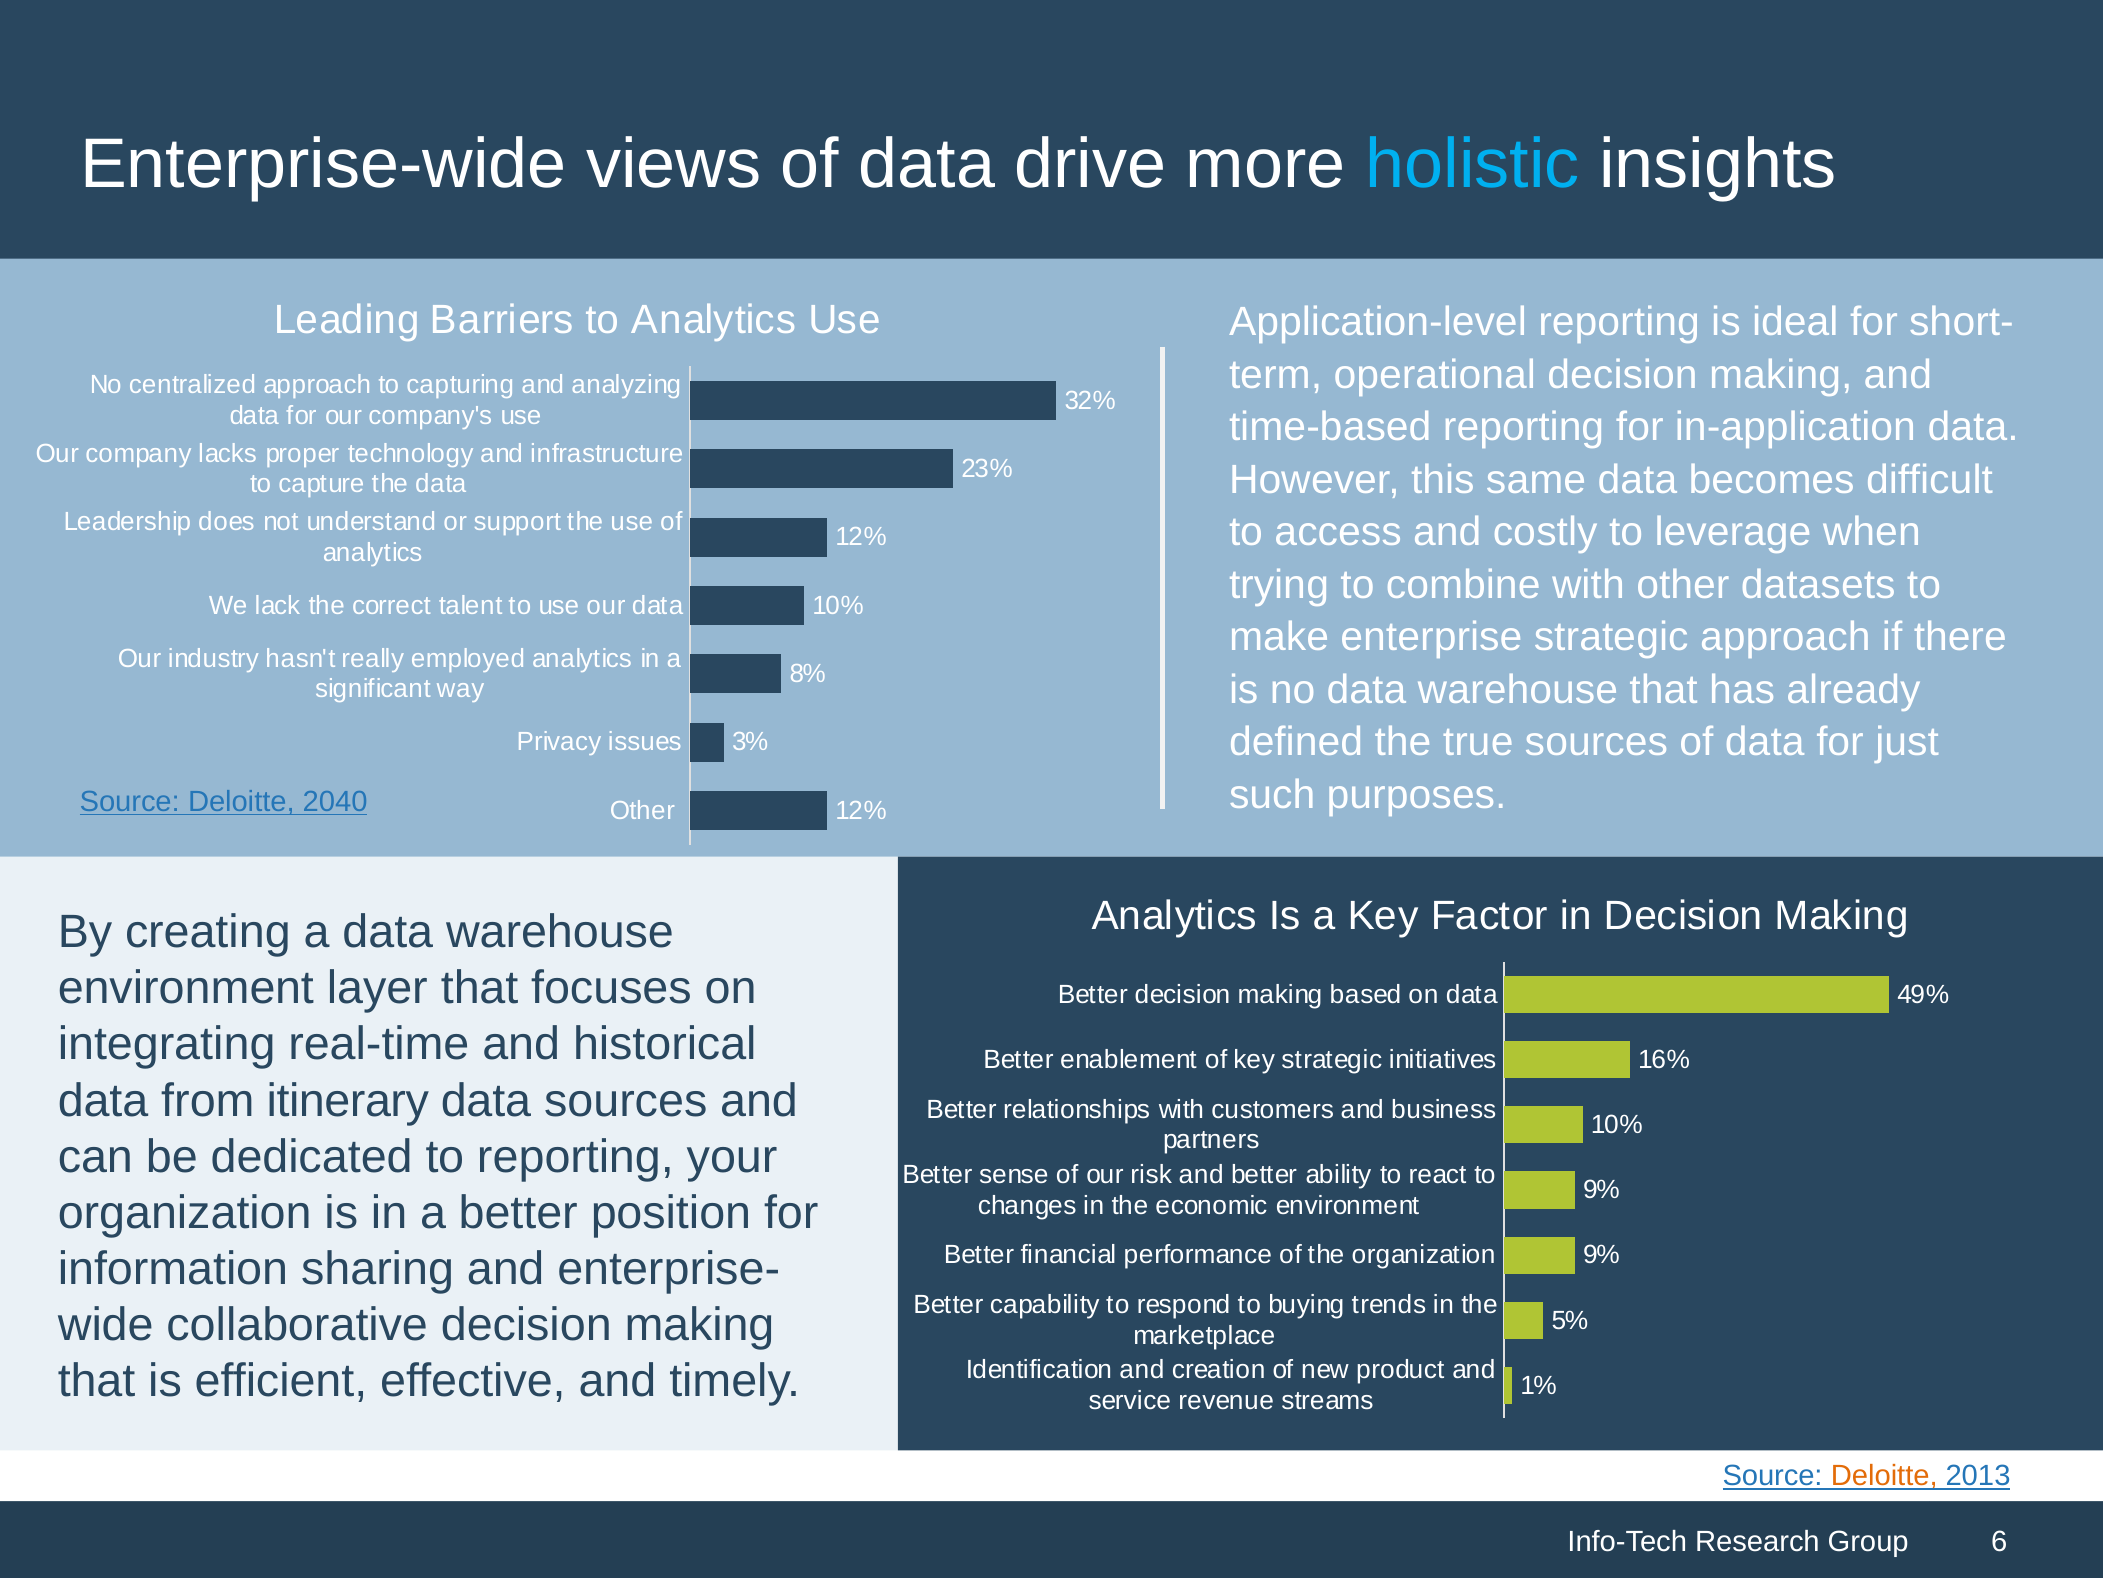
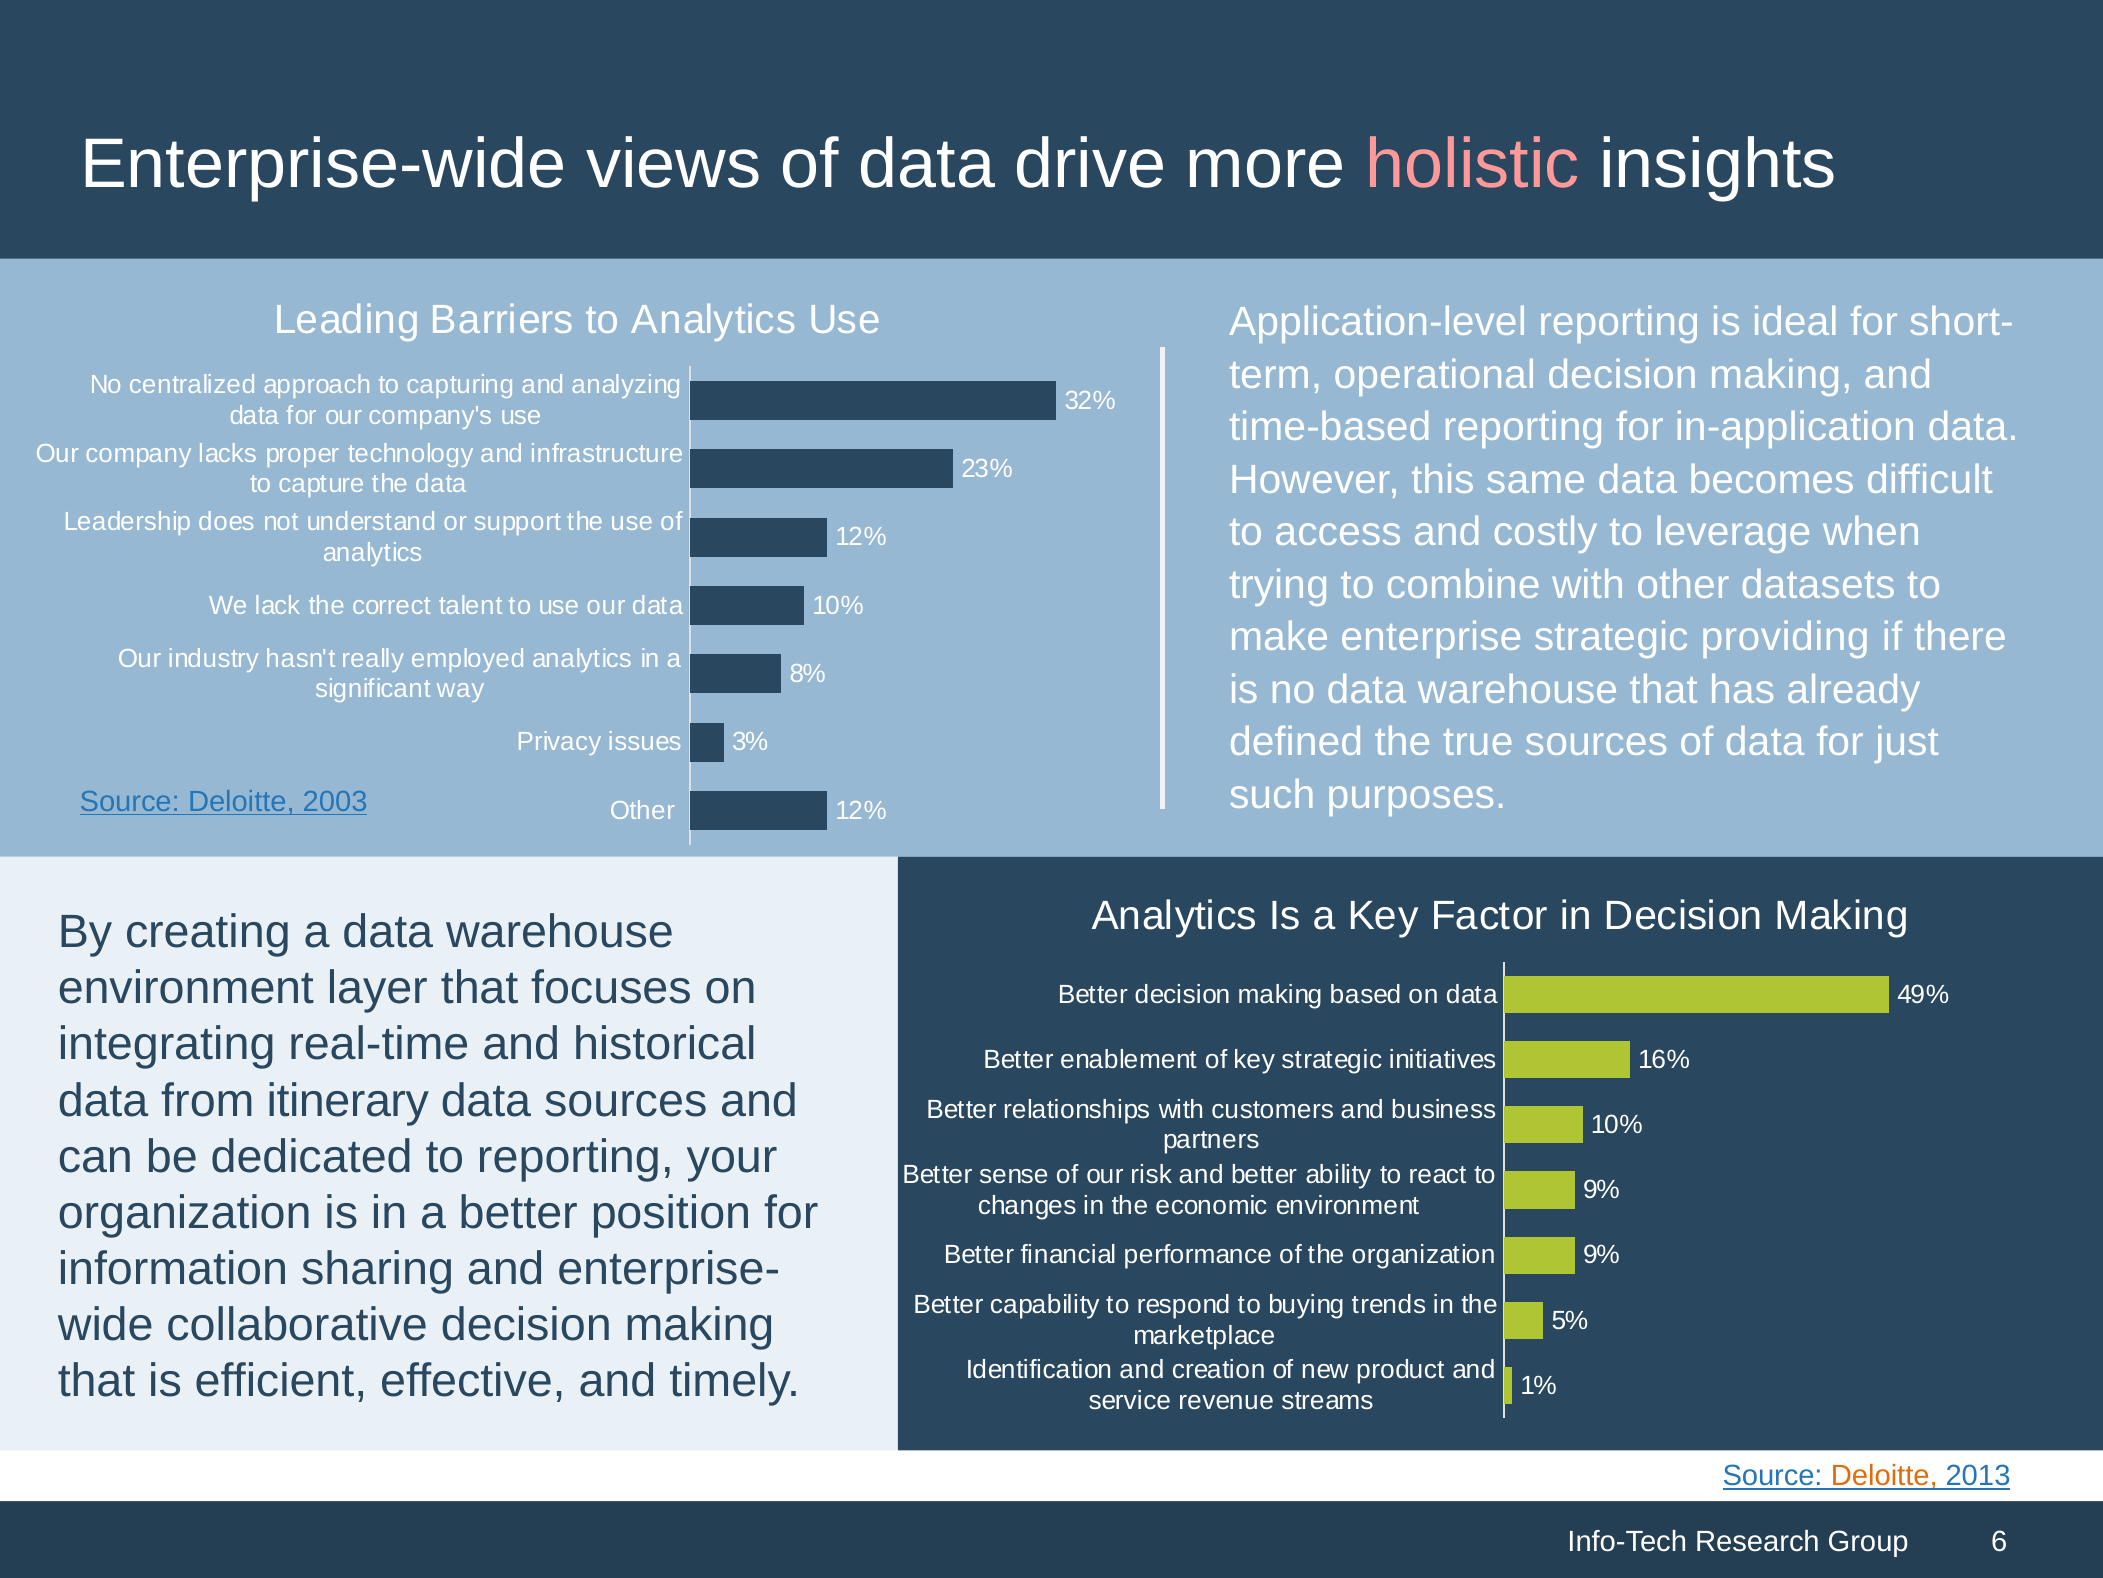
holistic colour: light blue -> pink
strategic approach: approach -> providing
2040: 2040 -> 2003
